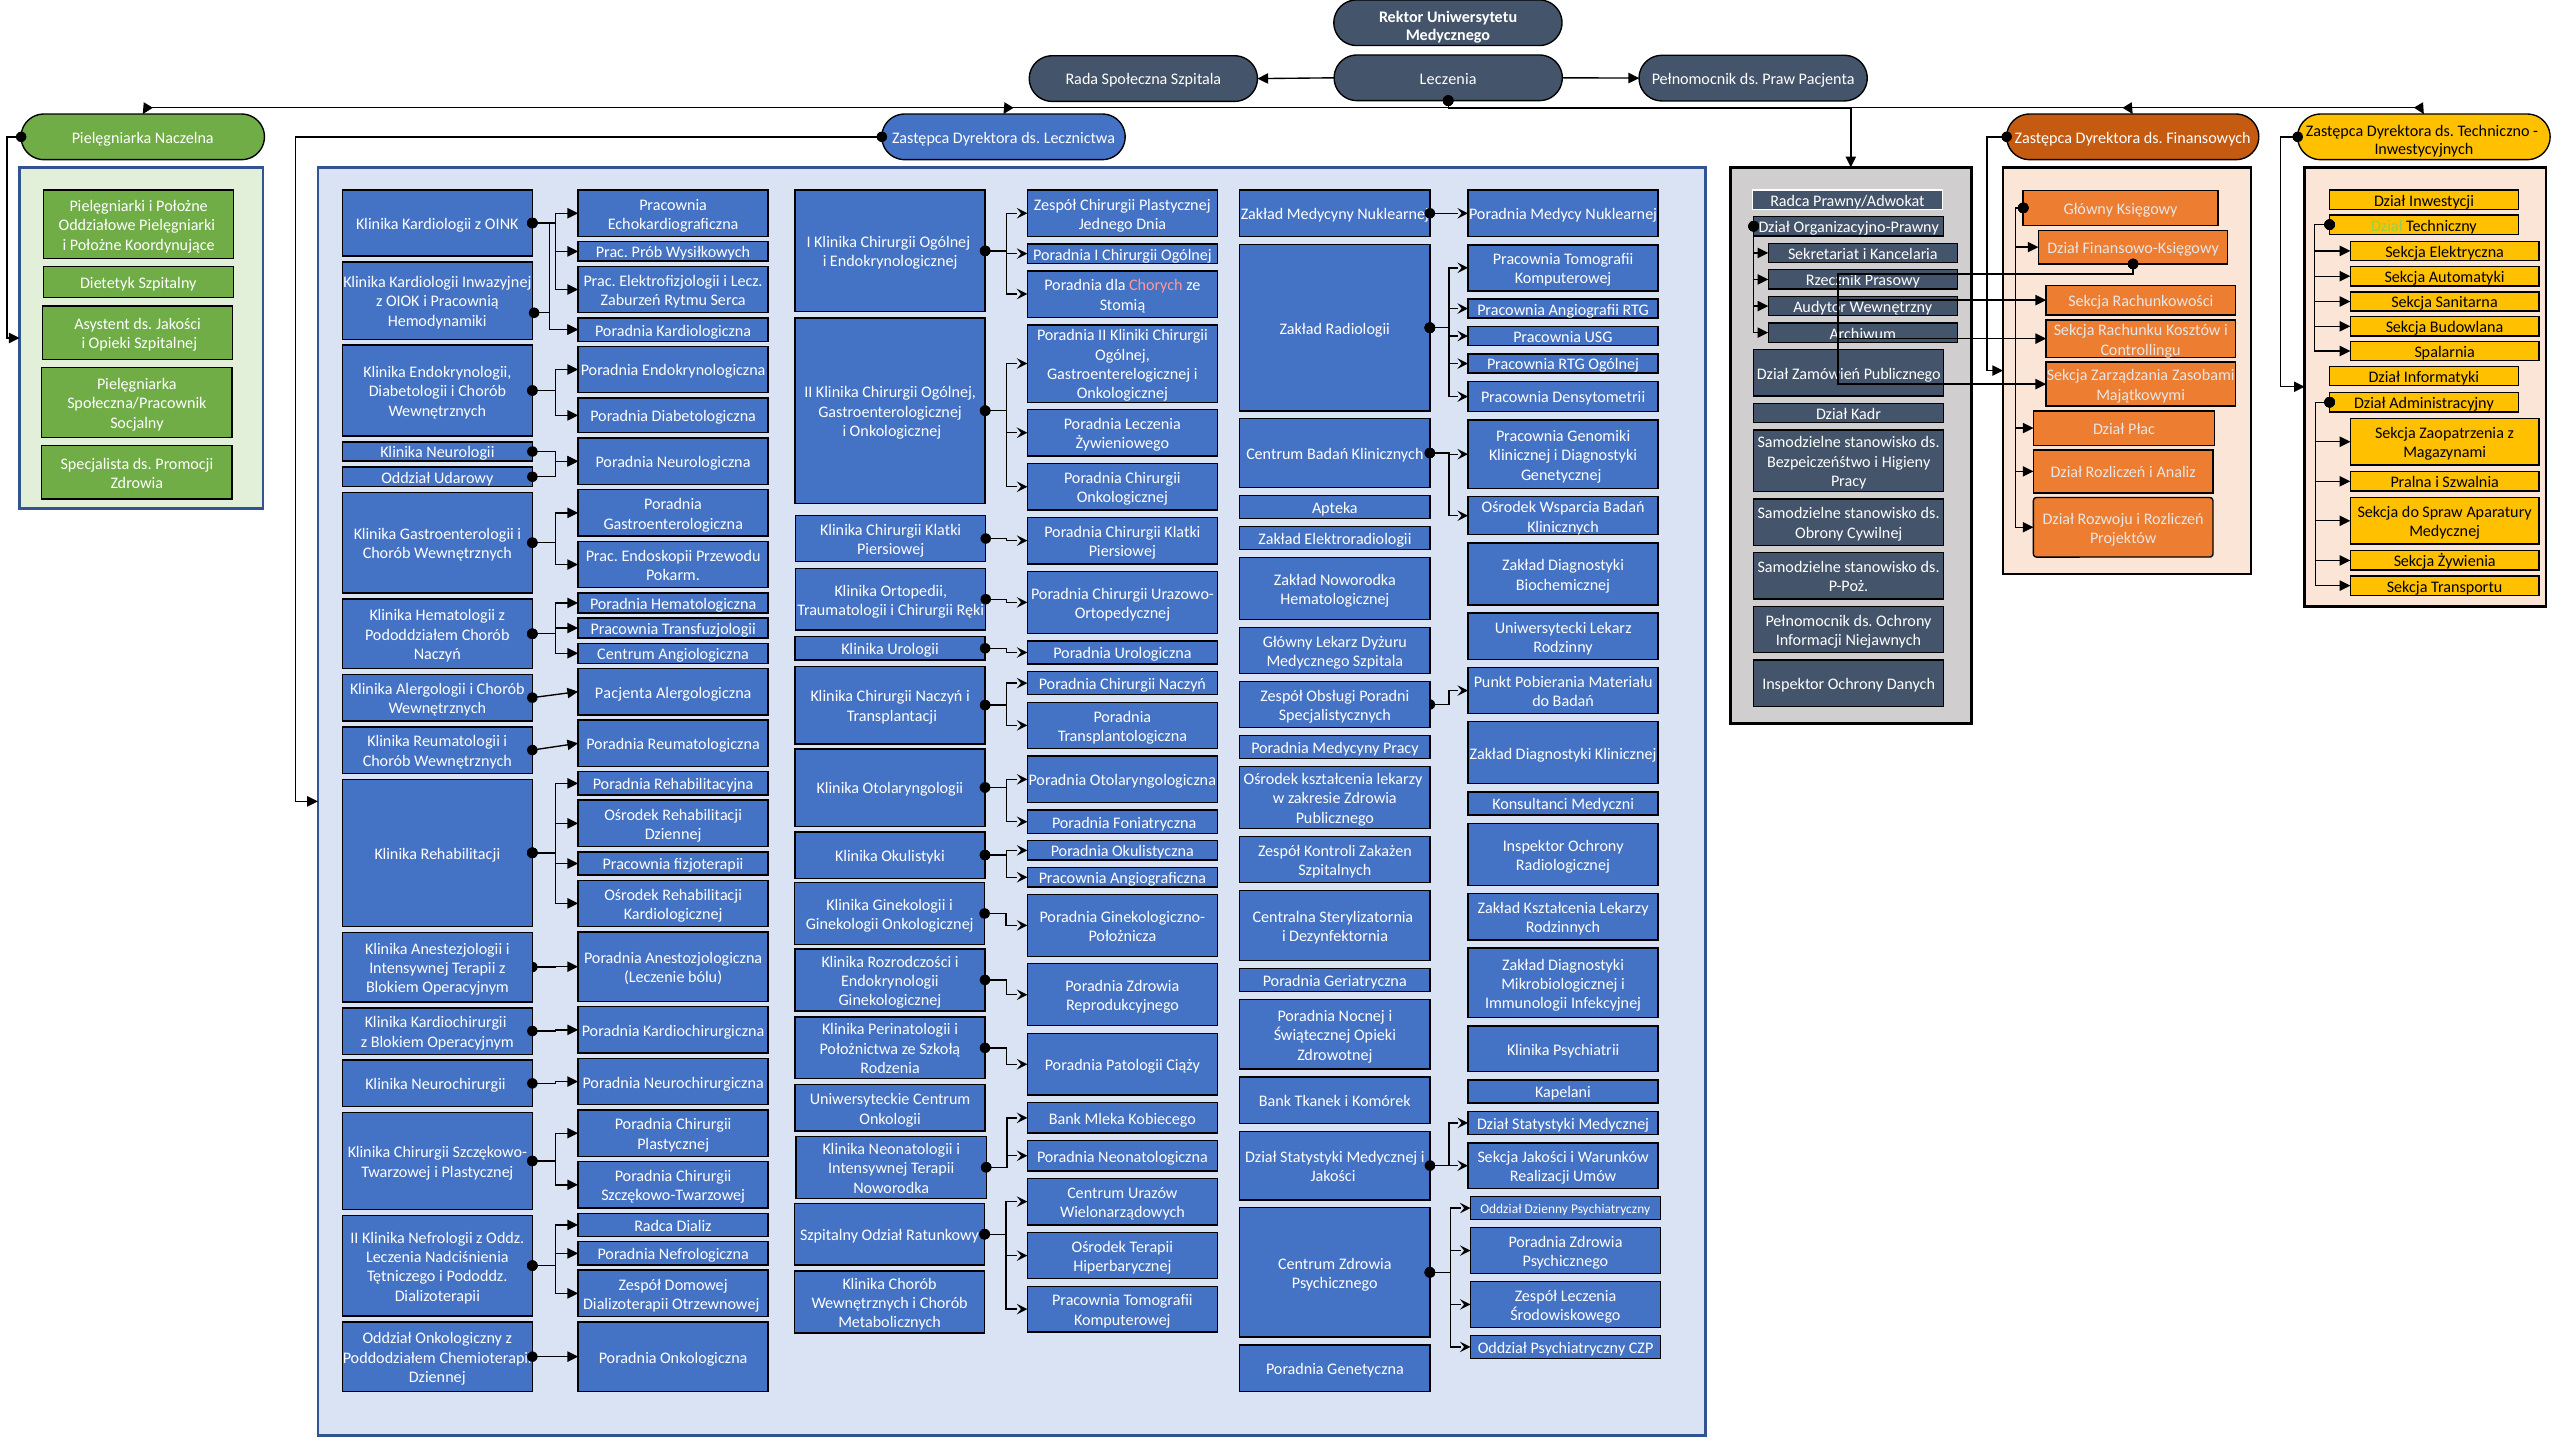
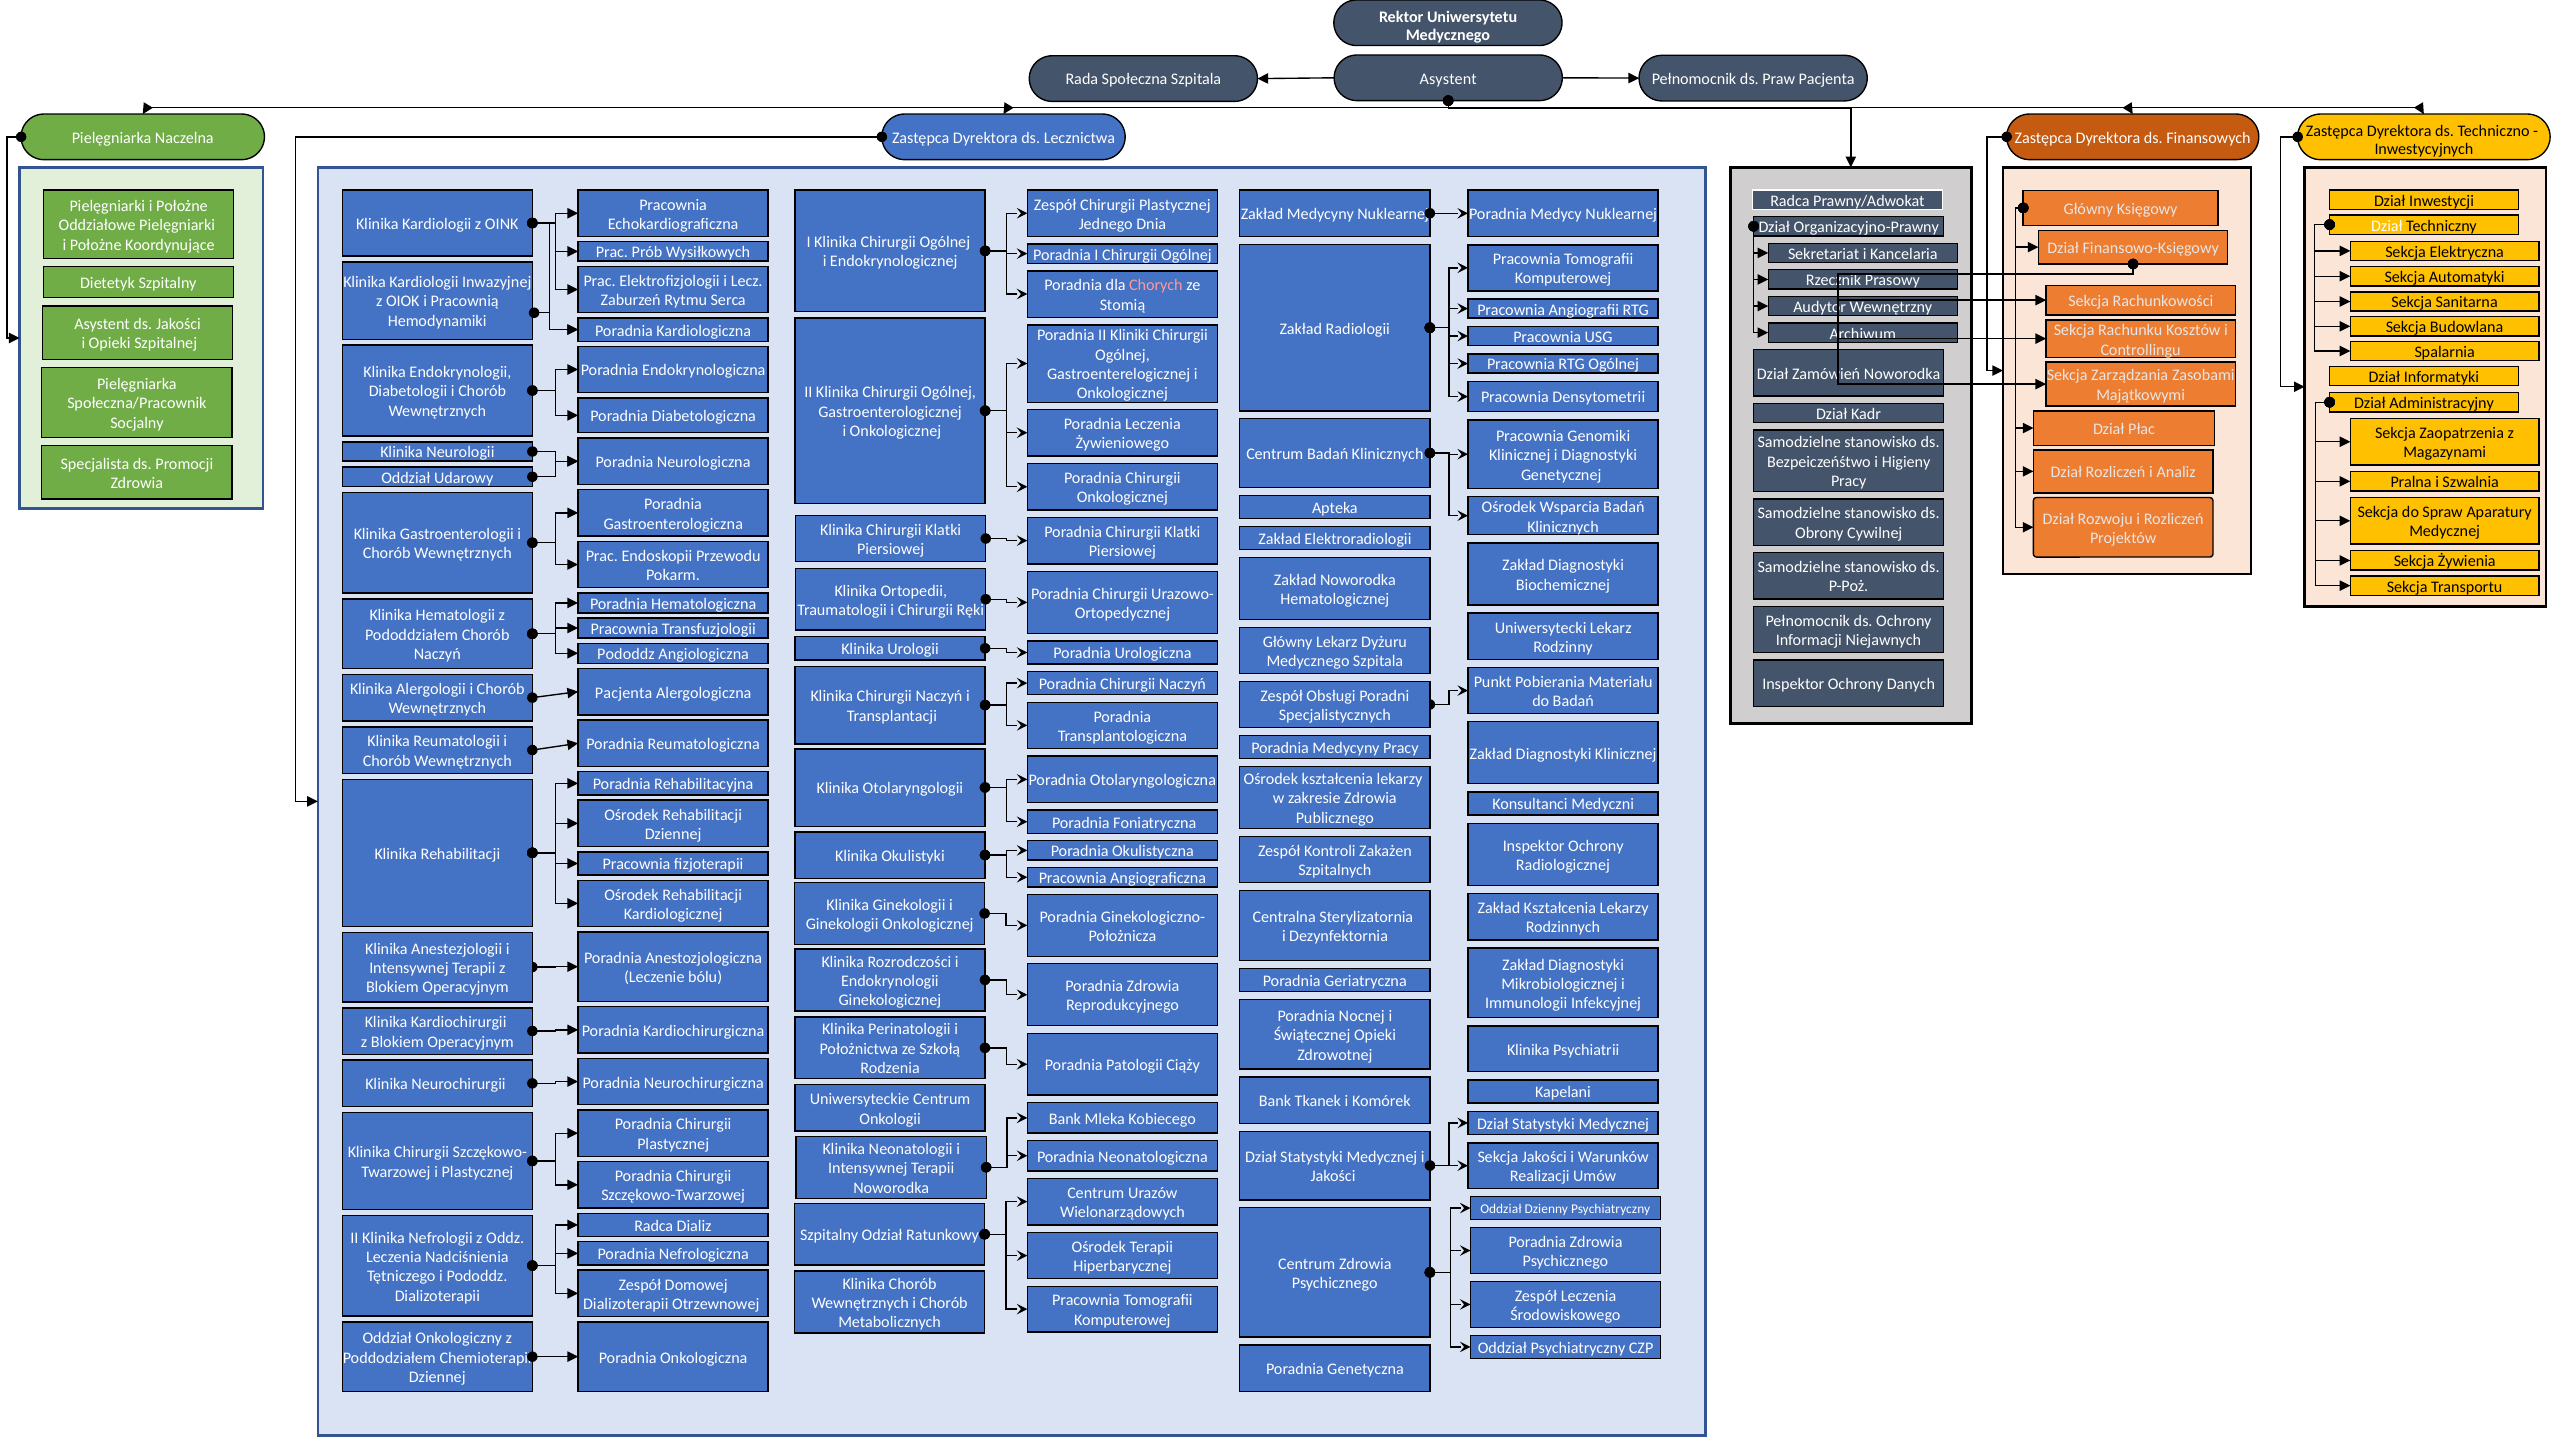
Leczenia at (1448, 79): Leczenia -> Asystent
Dział at (2387, 226) colour: light green -> white
Zamówień Publicznego: Publicznego -> Noworodka
Centrum at (626, 654): Centrum -> Pododdz
